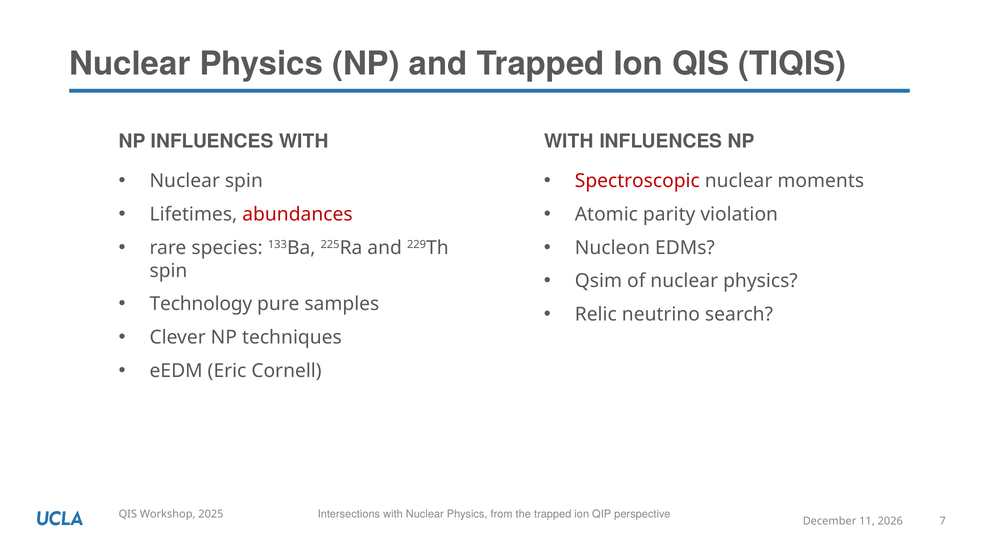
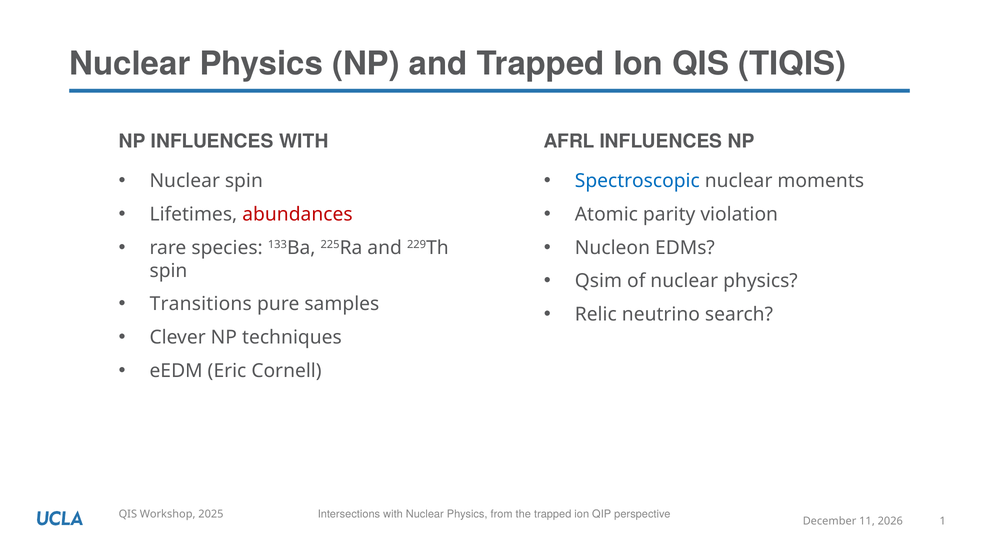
WITH at (569, 141): WITH -> AFRL
Spectroscopic colour: red -> blue
Technology: Technology -> Transitions
7: 7 -> 1
